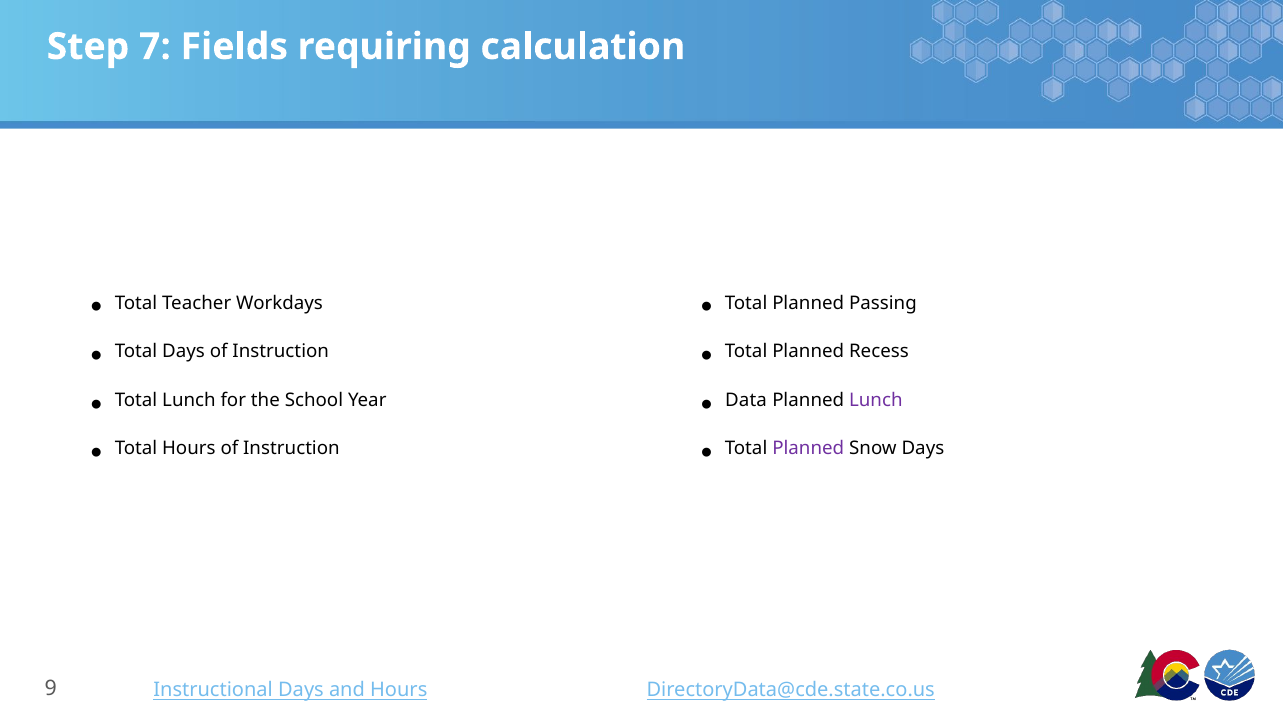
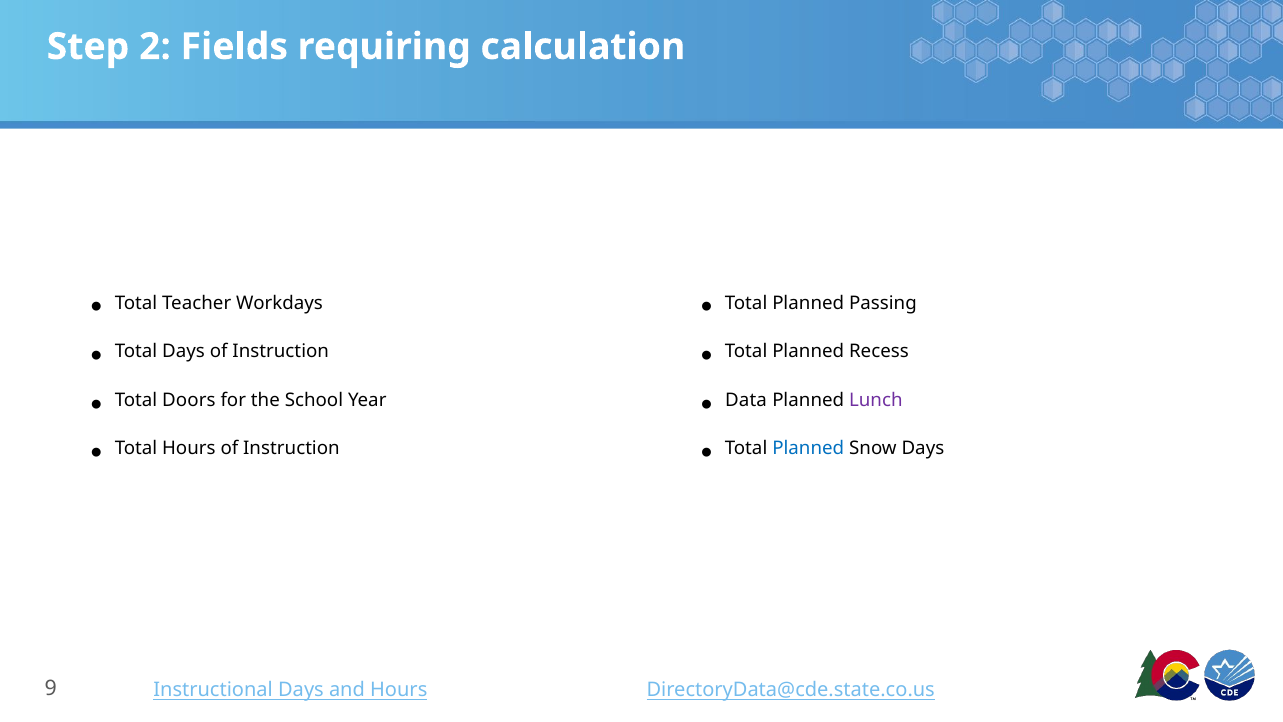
7: 7 -> 2
Total Lunch: Lunch -> Doors
Planned at (808, 449) colour: purple -> blue
